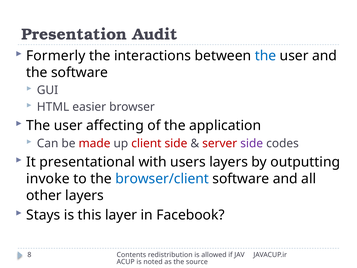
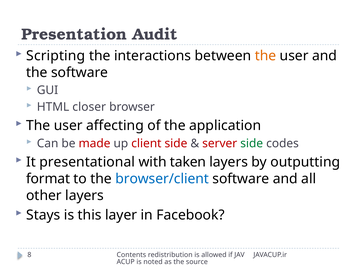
Formerly: Formerly -> Scripting
the at (265, 56) colour: blue -> orange
easier: easier -> closer
side at (252, 143) colour: purple -> green
users: users -> taken
invoke: invoke -> format
